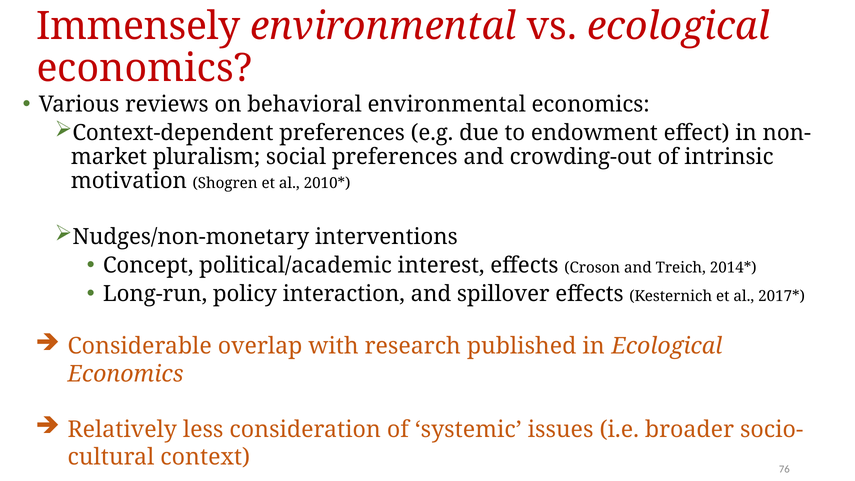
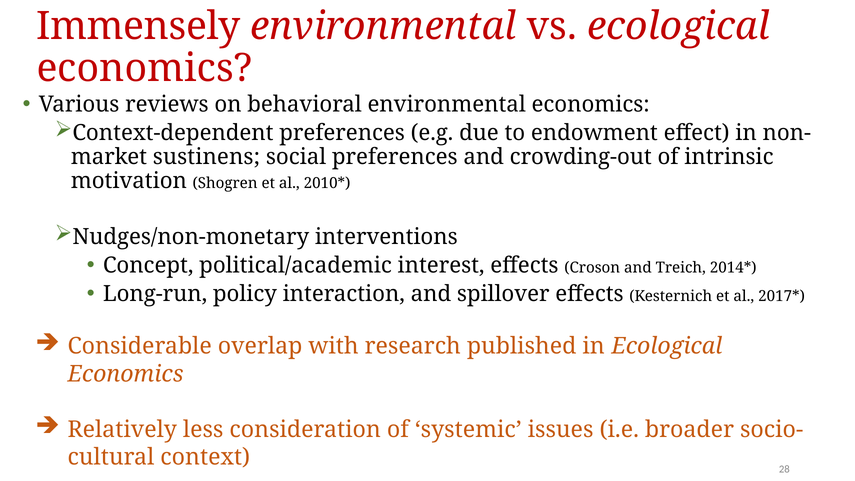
pluralism: pluralism -> sustinens
76: 76 -> 28
